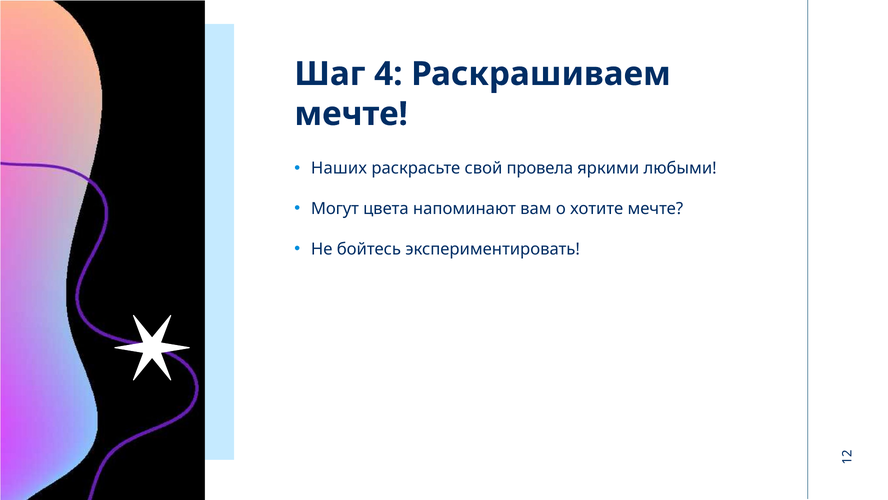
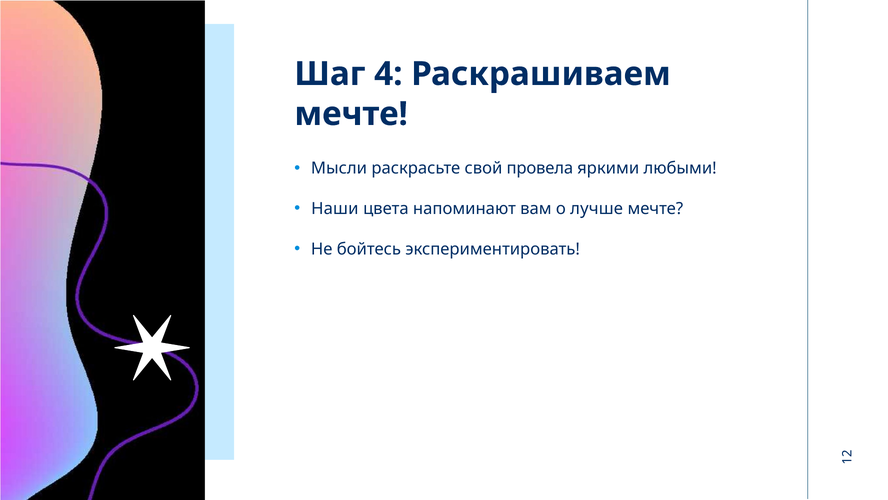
Наших: Наших -> Мысли
Могут: Могут -> Наши
хотите: хотите -> лучше
